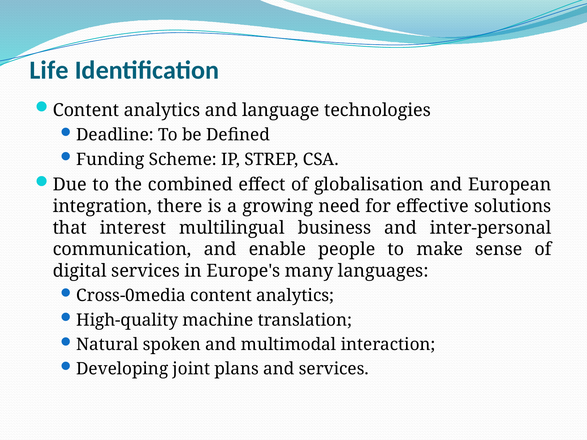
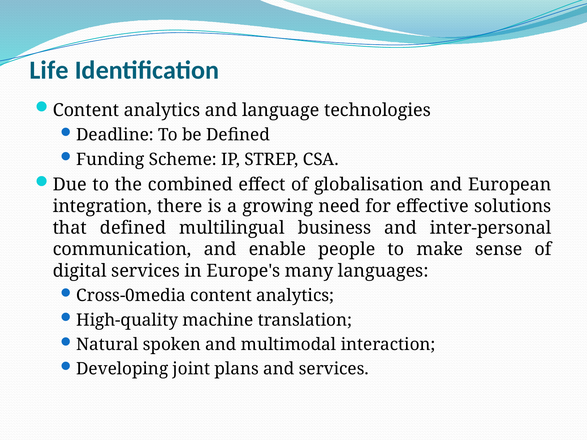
that interest: interest -> defined
